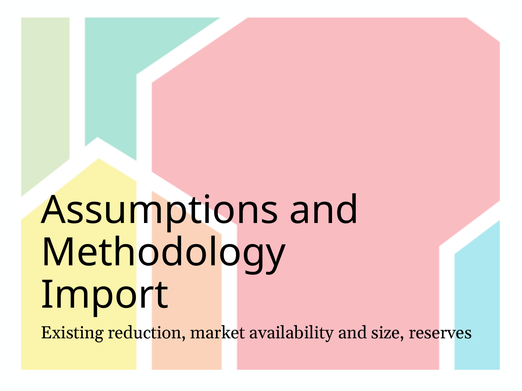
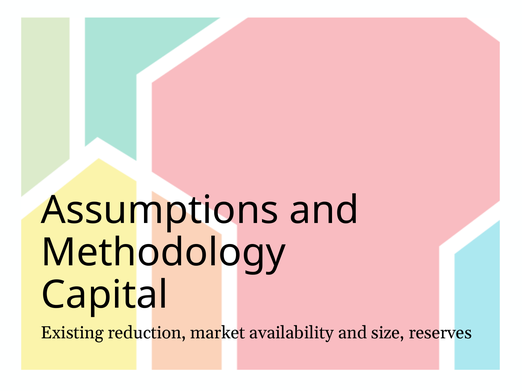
Import: Import -> Capital
